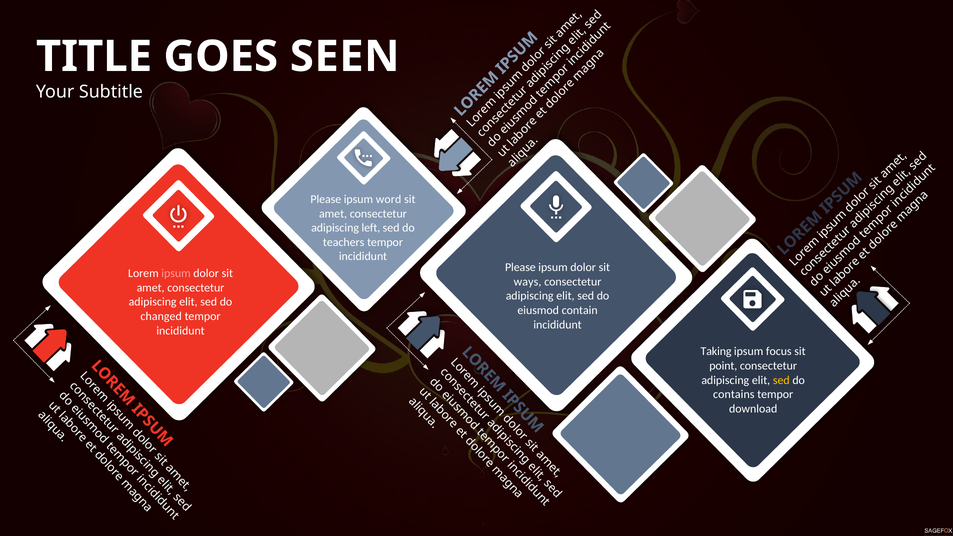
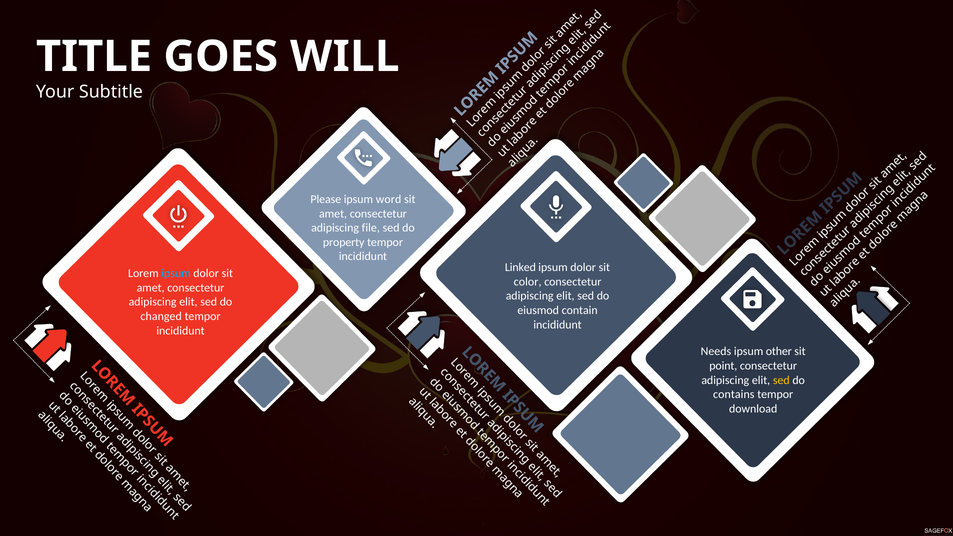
SEEN: SEEN -> WILL
left: left -> file
teachers: teachers -> property
Please at (520, 267): Please -> Linked
ipsum at (176, 273) colour: pink -> light blue
ways: ways -> color
Taking: Taking -> Needs
focus: focus -> other
